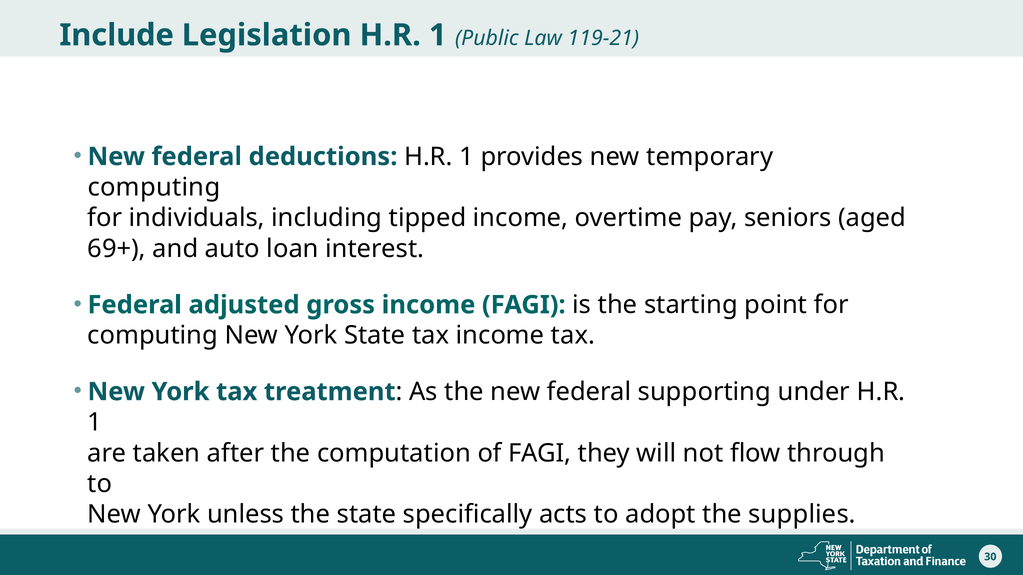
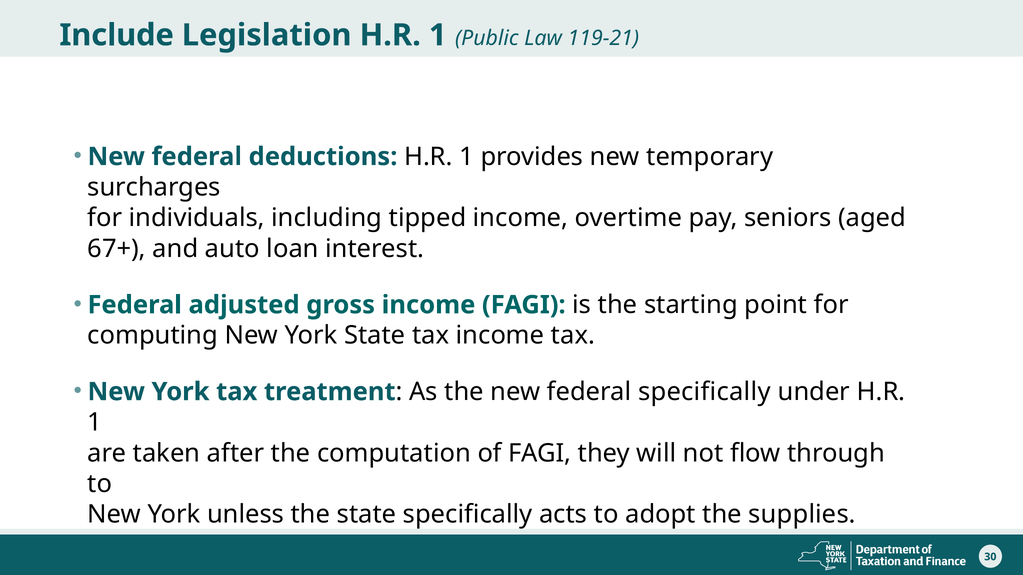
computing at (154, 187): computing -> surcharges
69+: 69+ -> 67+
federal supporting: supporting -> specifically
